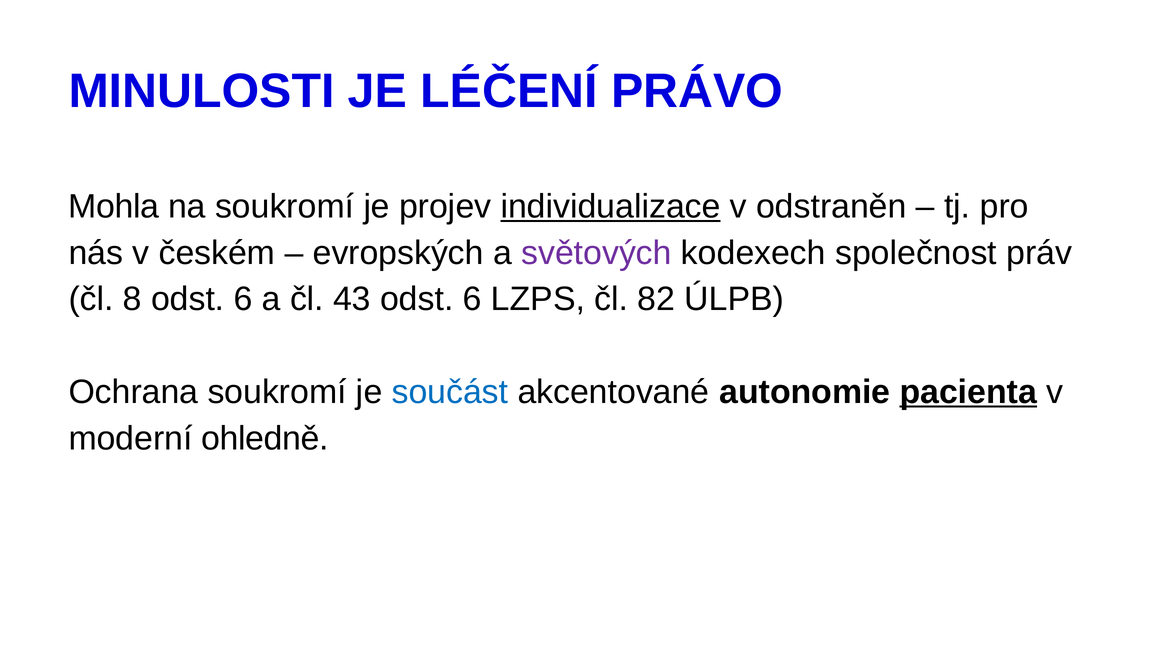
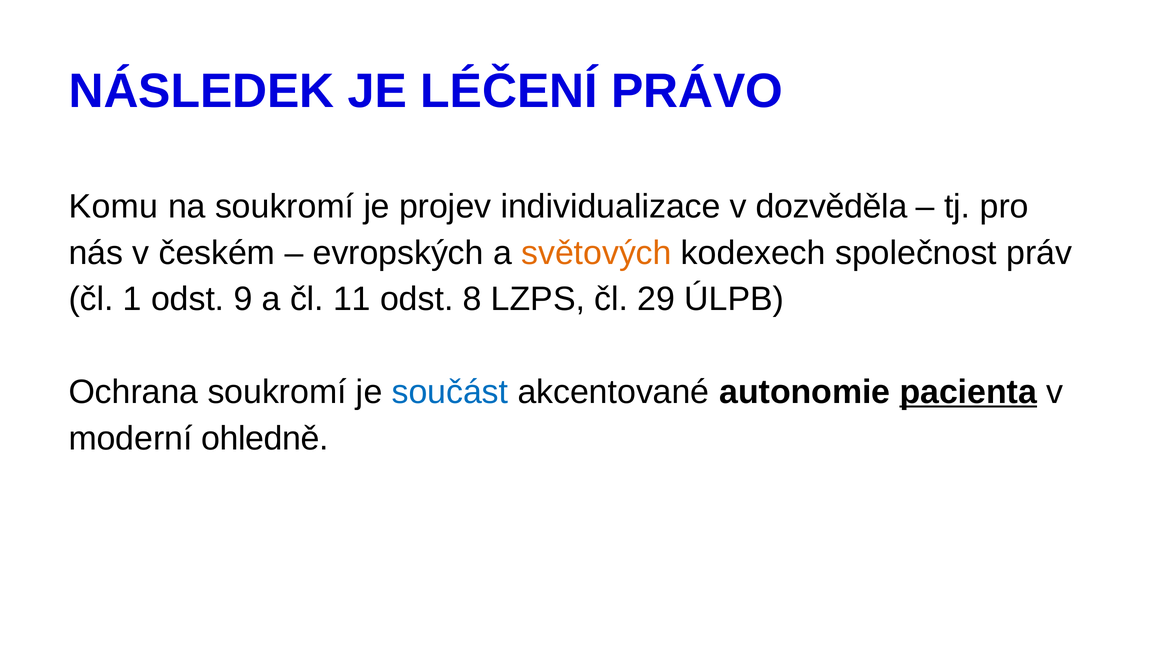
MINULOSTI: MINULOSTI -> NÁSLEDEK
Mohla: Mohla -> Komu
individualizace underline: present -> none
odstraněn: odstraněn -> dozvěděla
světových colour: purple -> orange
8: 8 -> 1
6 at (243, 300): 6 -> 9
43: 43 -> 11
6 at (472, 300): 6 -> 8
82: 82 -> 29
